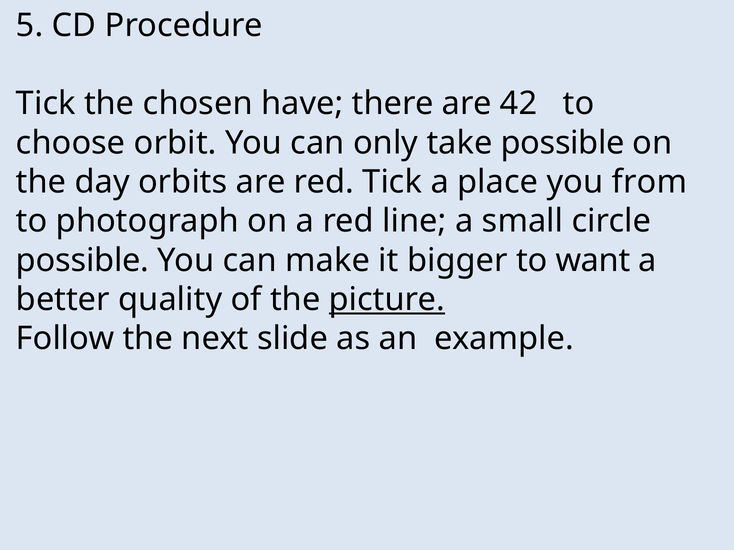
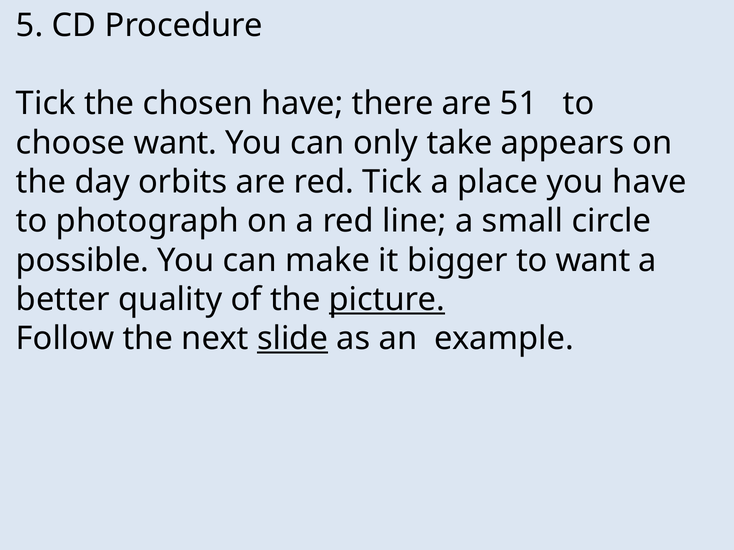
42: 42 -> 51
choose orbit: orbit -> want
take possible: possible -> appears
you from: from -> have
slide underline: none -> present
